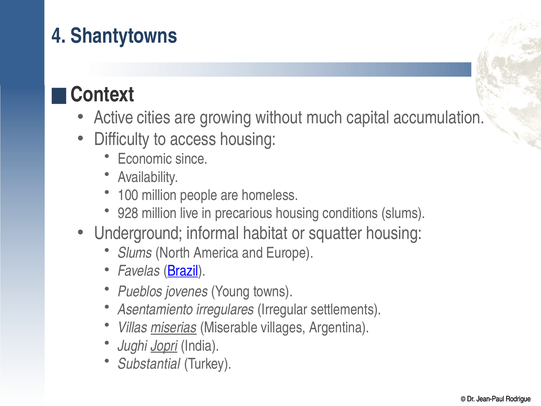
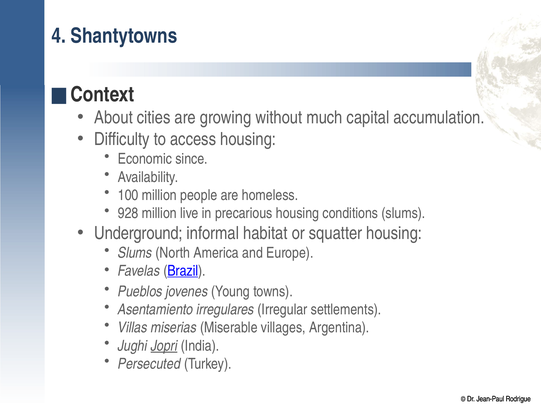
Active: Active -> About
miserias underline: present -> none
Substantial: Substantial -> Persecuted
